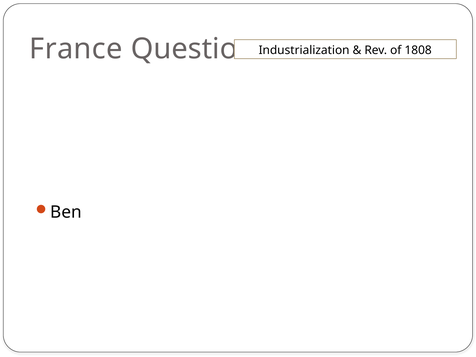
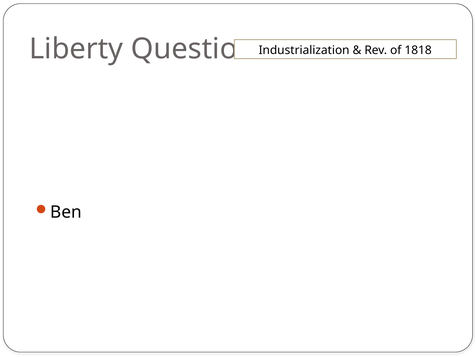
France: France -> Liberty
1808: 1808 -> 1818
